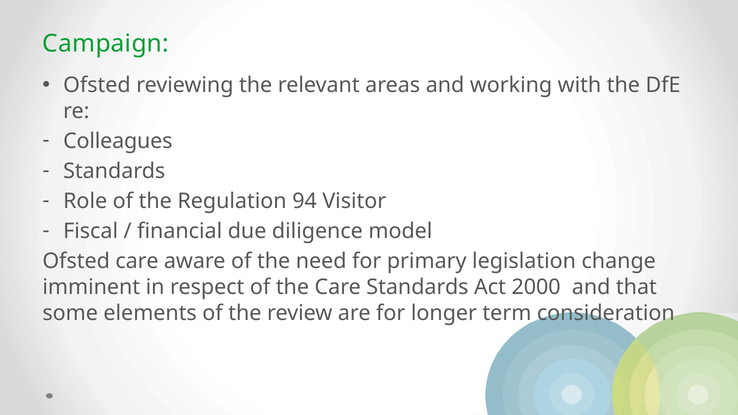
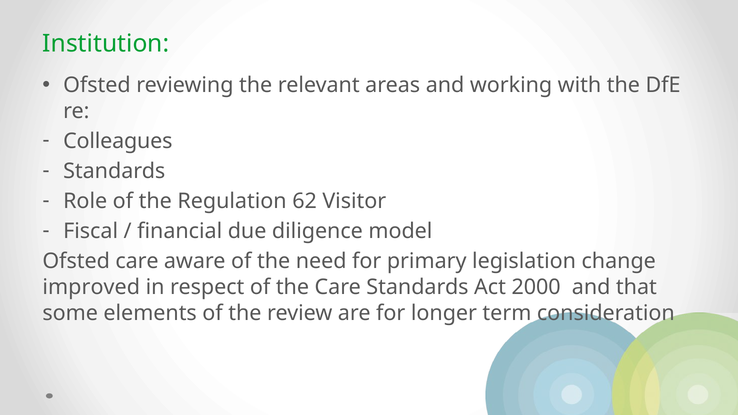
Campaign: Campaign -> Institution
94: 94 -> 62
imminent: imminent -> improved
